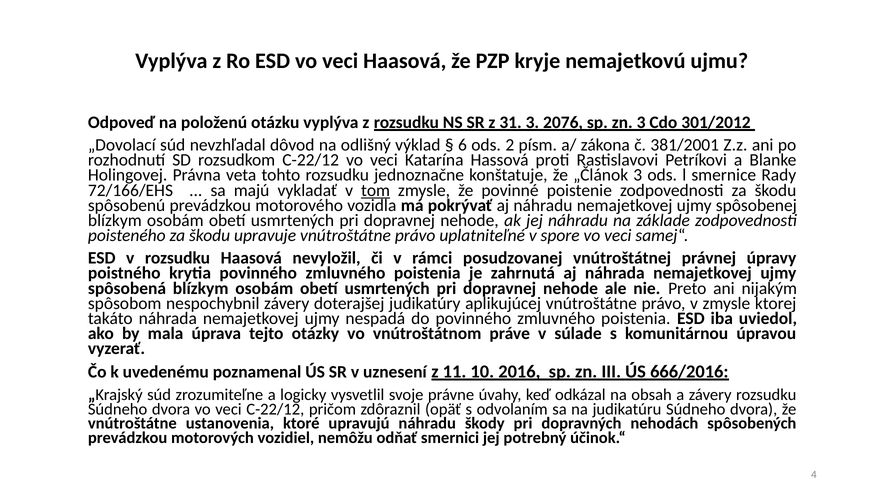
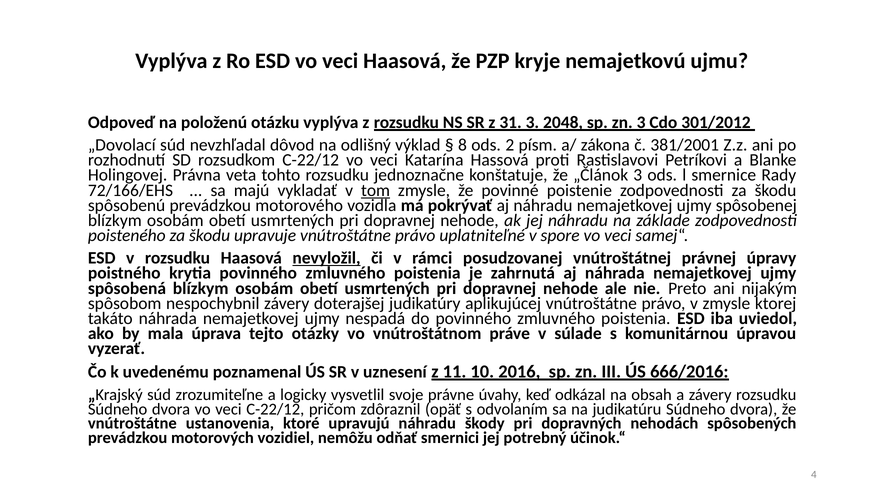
2076: 2076 -> 2048
6: 6 -> 8
nevyložil underline: none -> present
